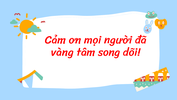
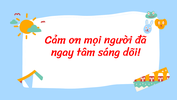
vàng: vàng -> ngay
song: song -> sáng
